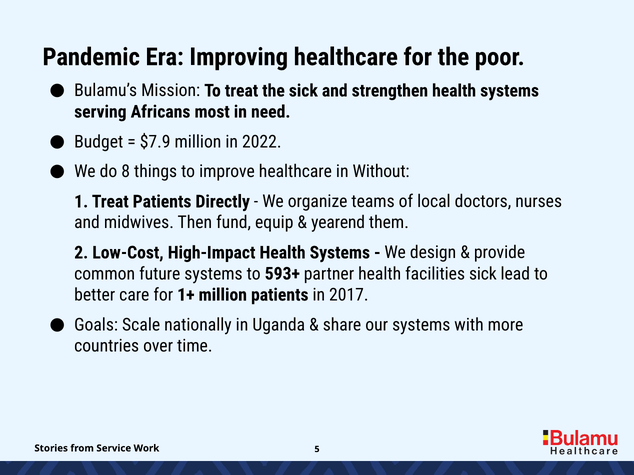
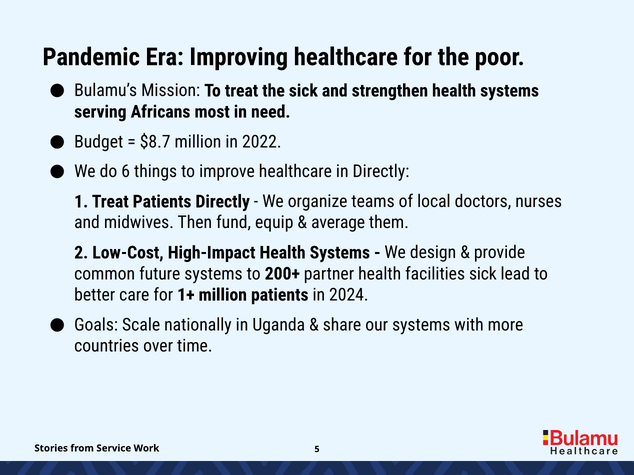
$7.9: $7.9 -> $8.7
8: 8 -> 6
in Without: Without -> Directly
yearend: yearend -> average
593+: 593+ -> 200+
2017: 2017 -> 2024
